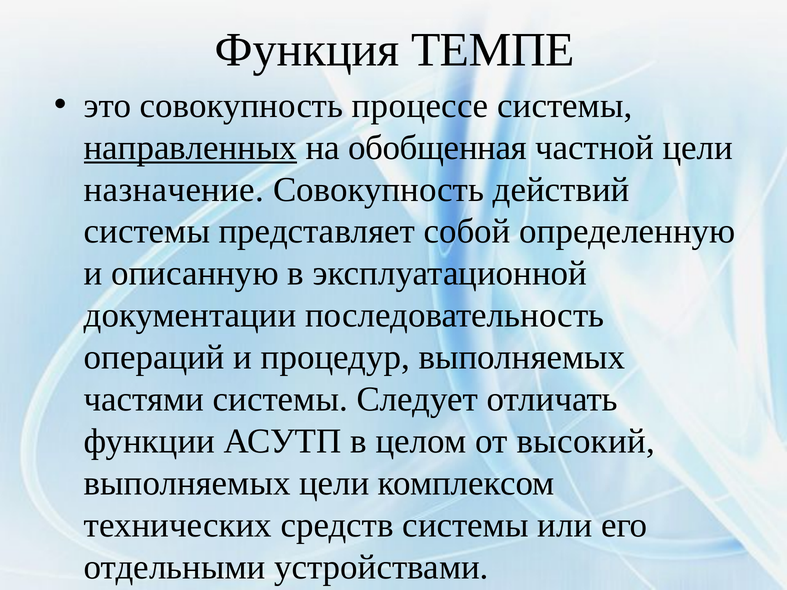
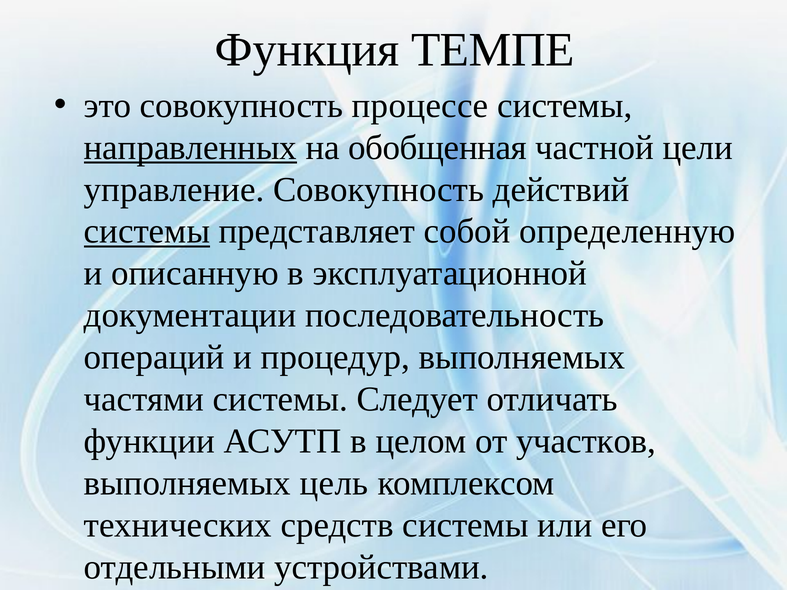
назначение: назначение -> управление
системы at (147, 232) underline: none -> present
высокий: высокий -> участков
выполняемых цели: цели -> цель
